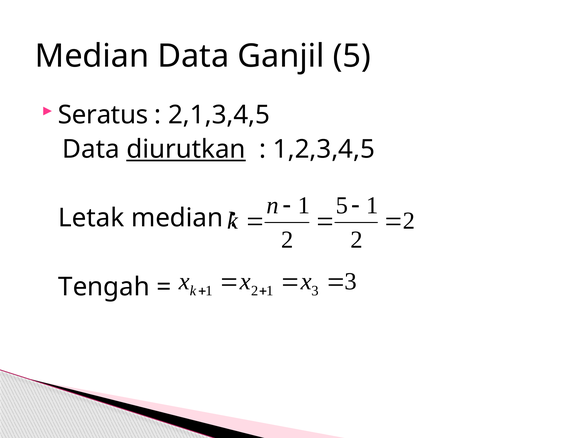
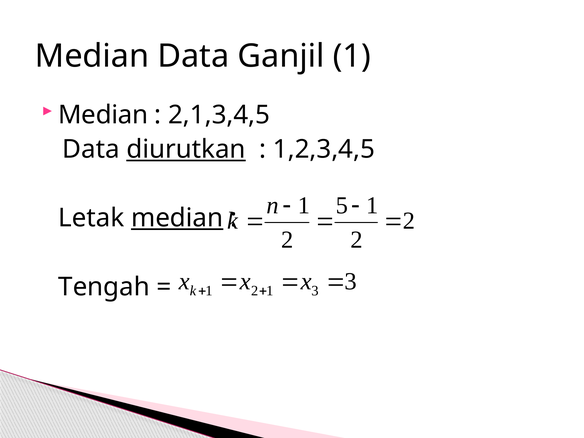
Ganjil 5: 5 -> 1
Seratus at (103, 115): Seratus -> Median
median at (177, 218) underline: none -> present
